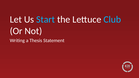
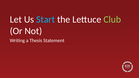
Club colour: light blue -> light green
